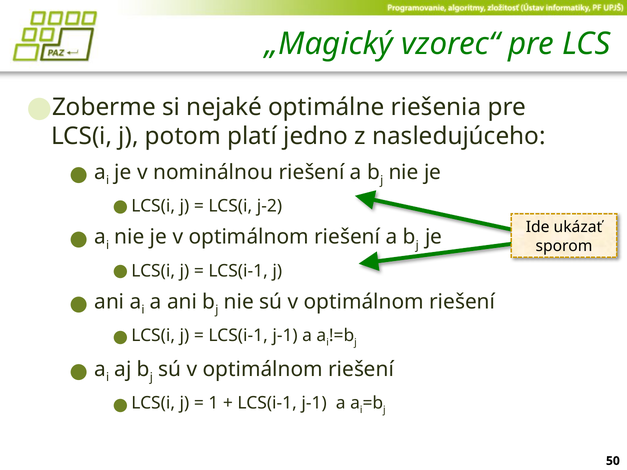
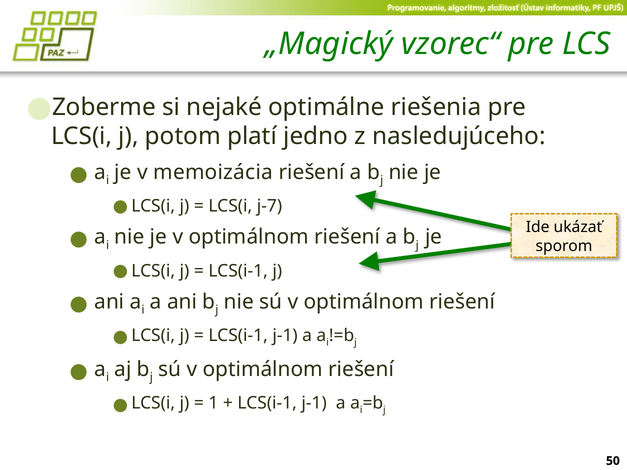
nominálnou: nominálnou -> memoizácia
j-2: j-2 -> j-7
